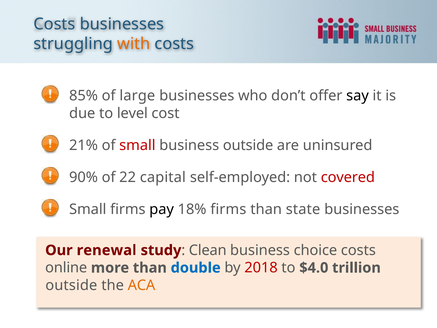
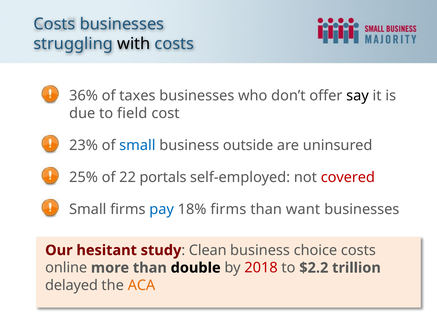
with colour: orange -> black
85%: 85% -> 36%
large: large -> taxes
level: level -> field
21%: 21% -> 23%
small at (137, 145) colour: red -> blue
90%: 90% -> 25%
capital: capital -> portals
pay colour: black -> blue
state: state -> want
renewal: renewal -> hesitant
double colour: blue -> black
$4.0: $4.0 -> $2.2
outside at (71, 285): outside -> delayed
